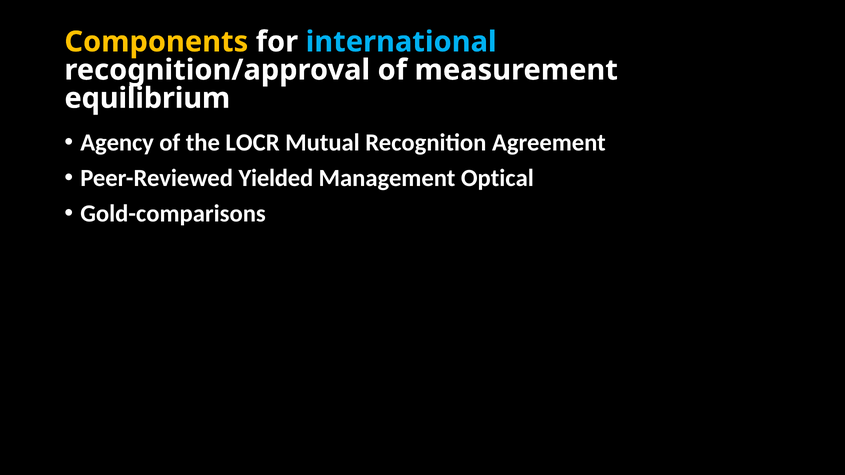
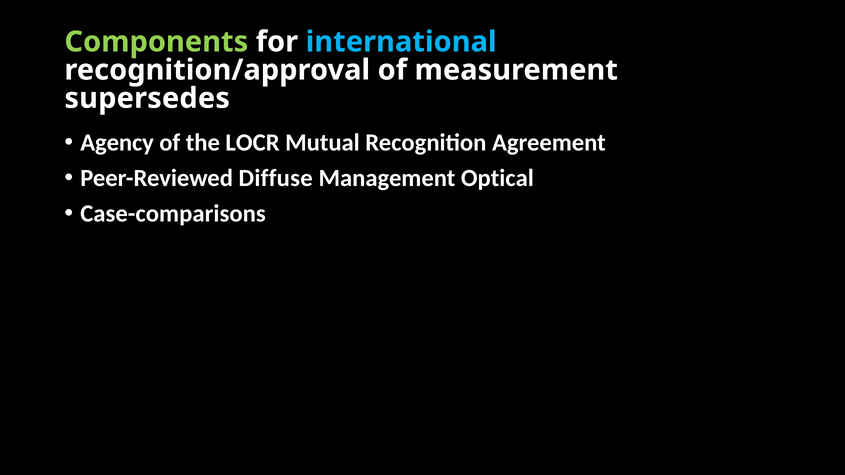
Components colour: yellow -> light green
equilibrium: equilibrium -> supersedes
Yielded: Yielded -> Diffuse
Gold-comparisons: Gold-comparisons -> Case-comparisons
